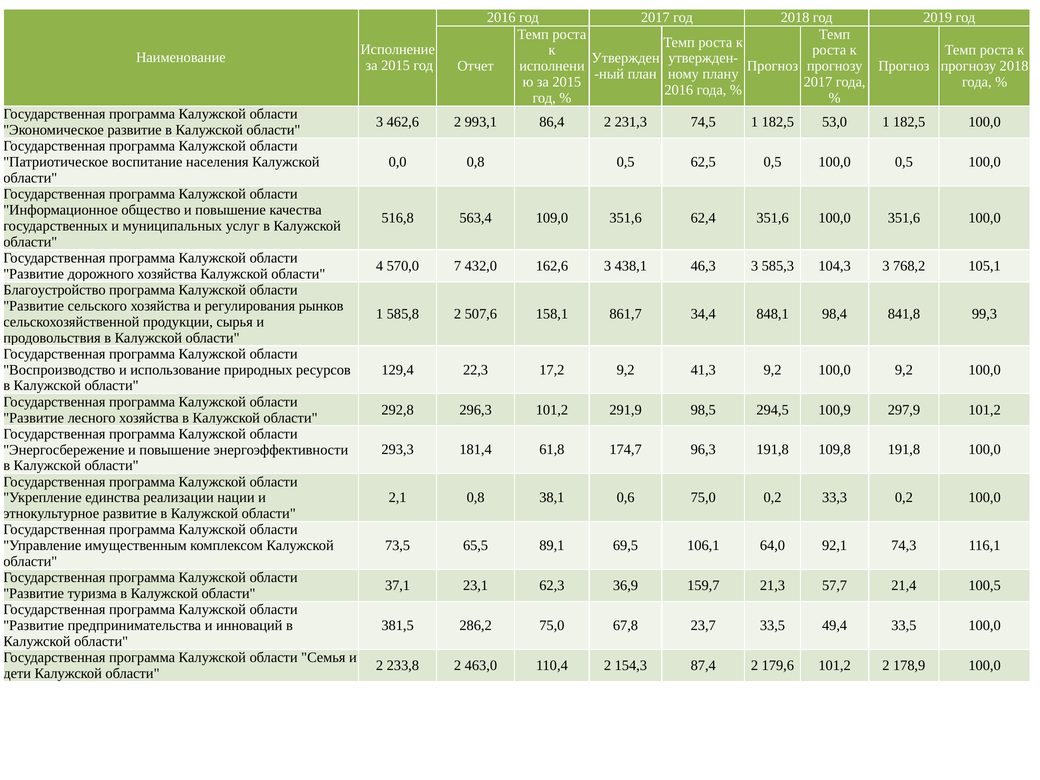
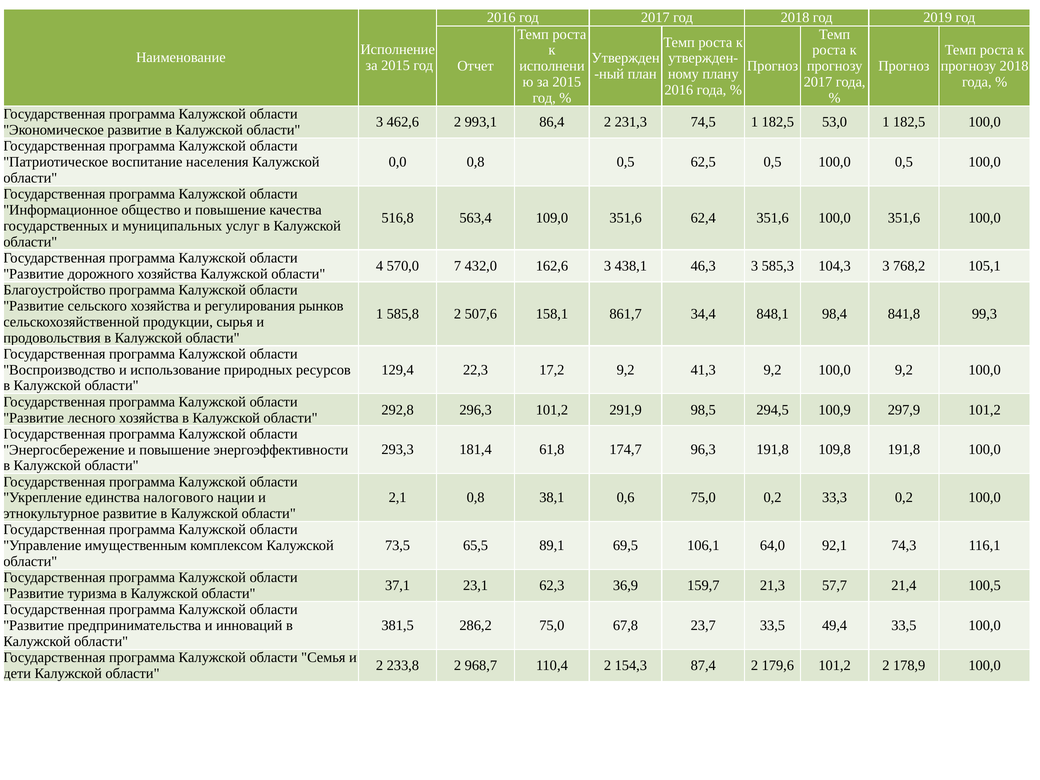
реализации: реализации -> налогового
463,0: 463,0 -> 968,7
